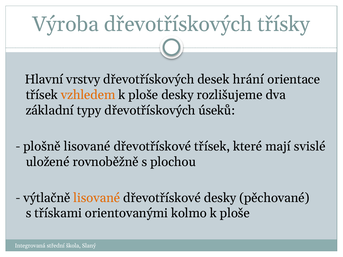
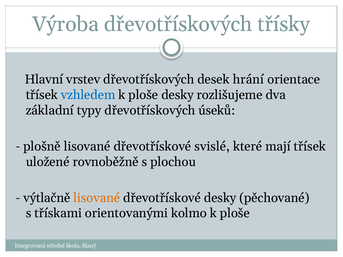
vrstvy: vrstvy -> vrstev
vzhledem colour: orange -> blue
dřevotřískové třísek: třísek -> svislé
mají svislé: svislé -> třísek
